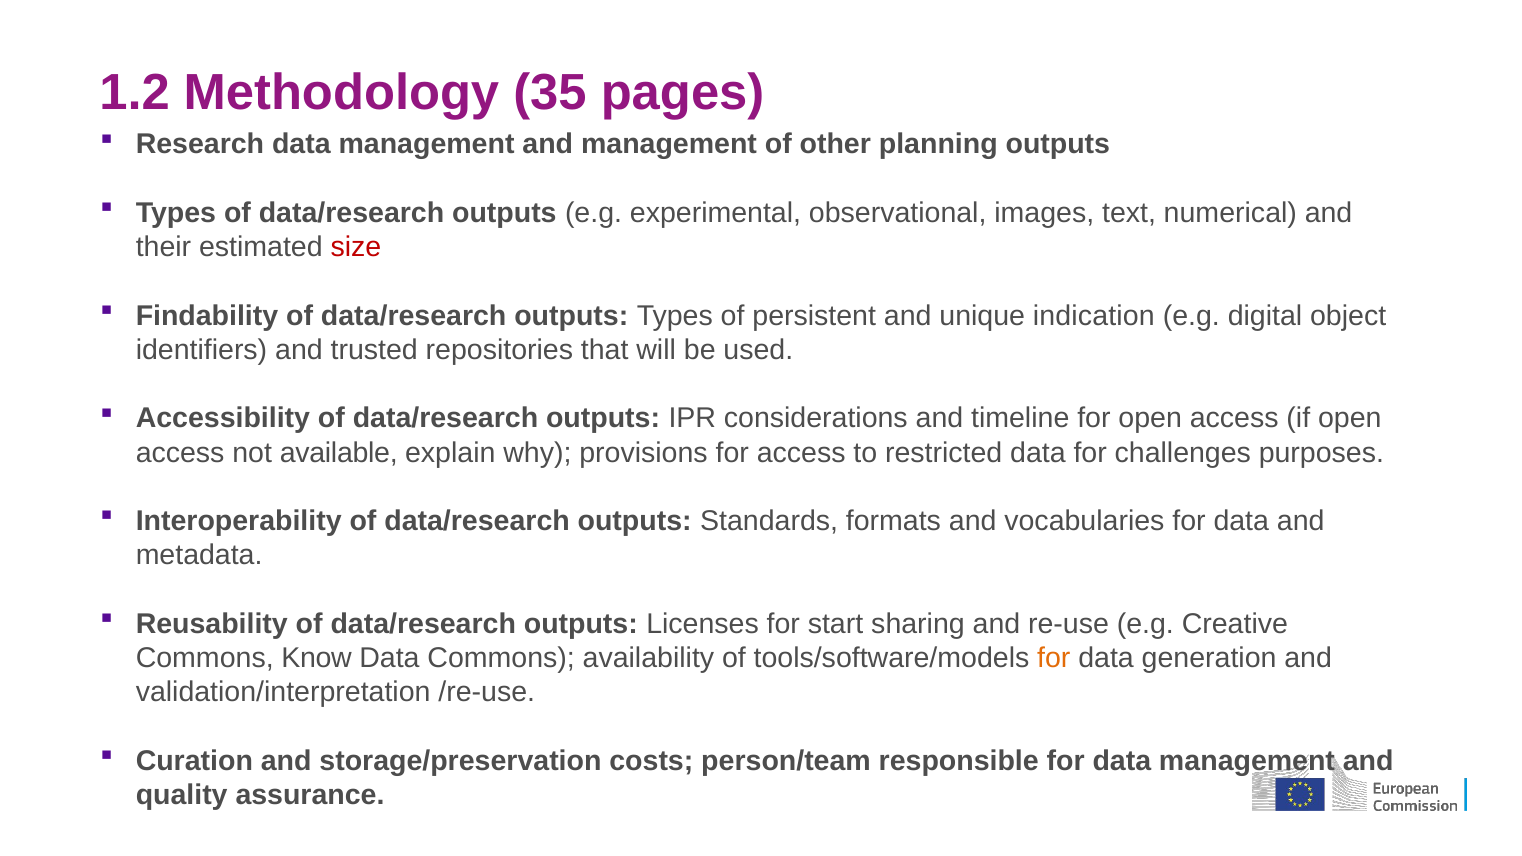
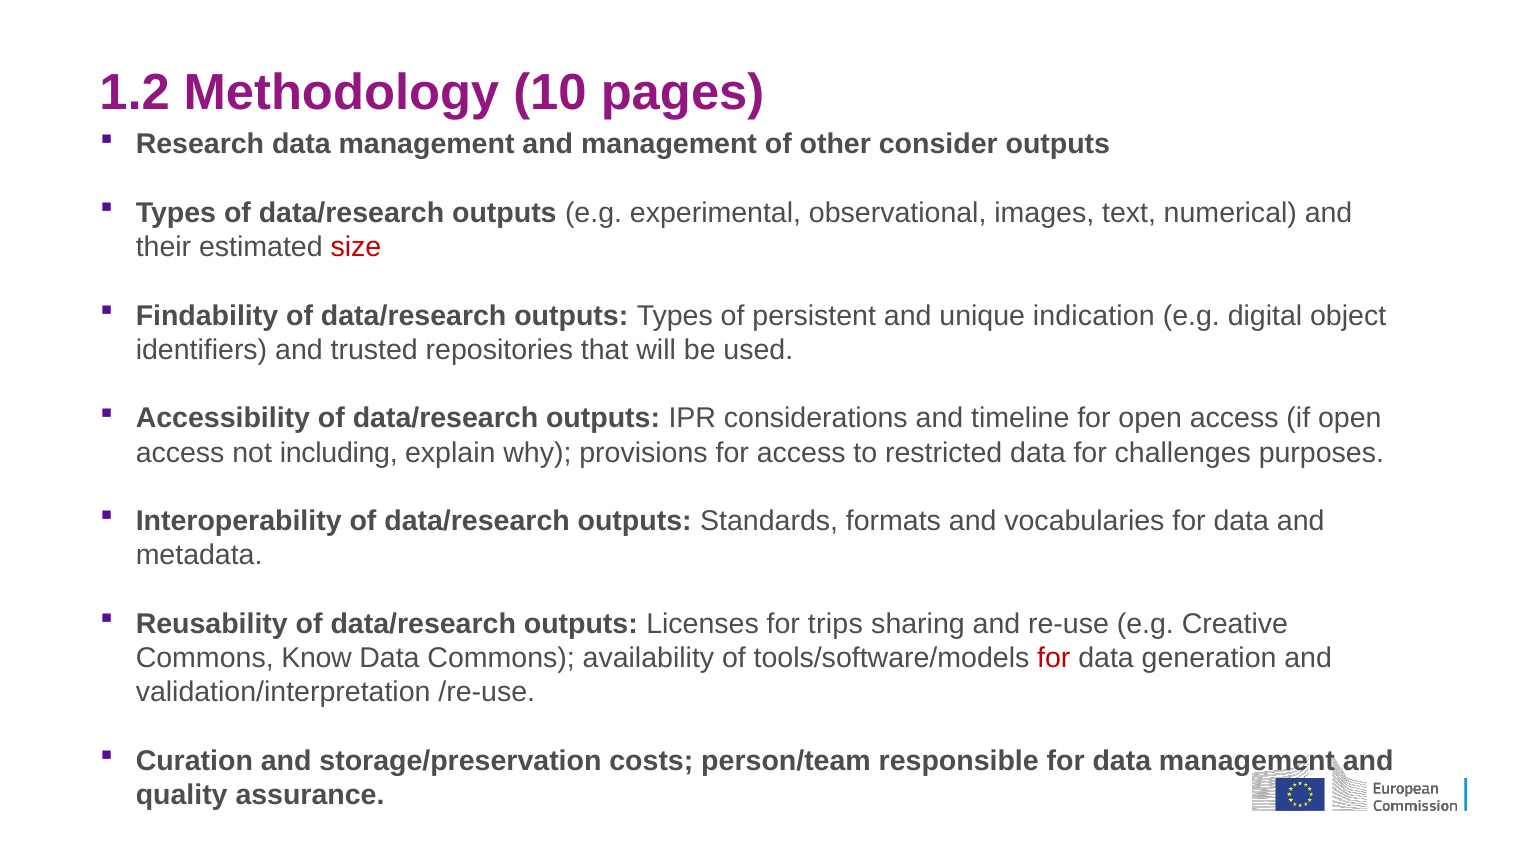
35: 35 -> 10
planning: planning -> consider
available: available -> including
start: start -> trips
for at (1054, 658) colour: orange -> red
